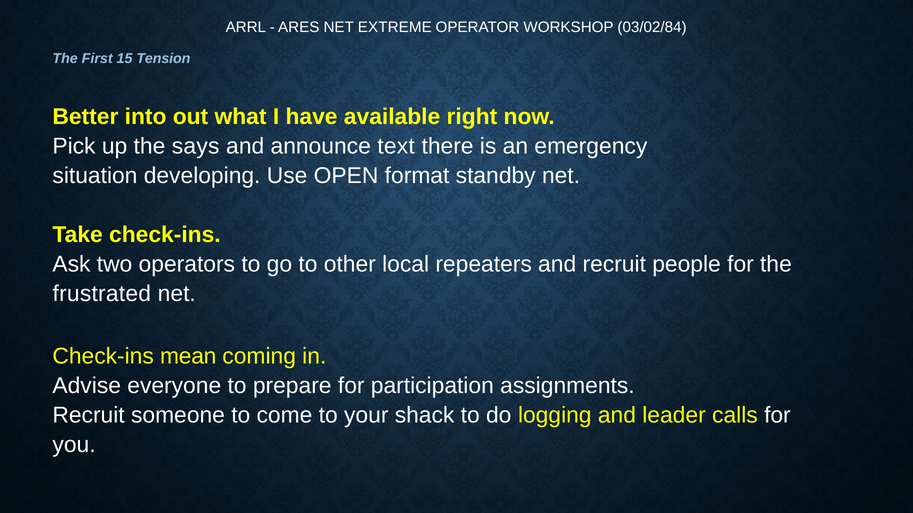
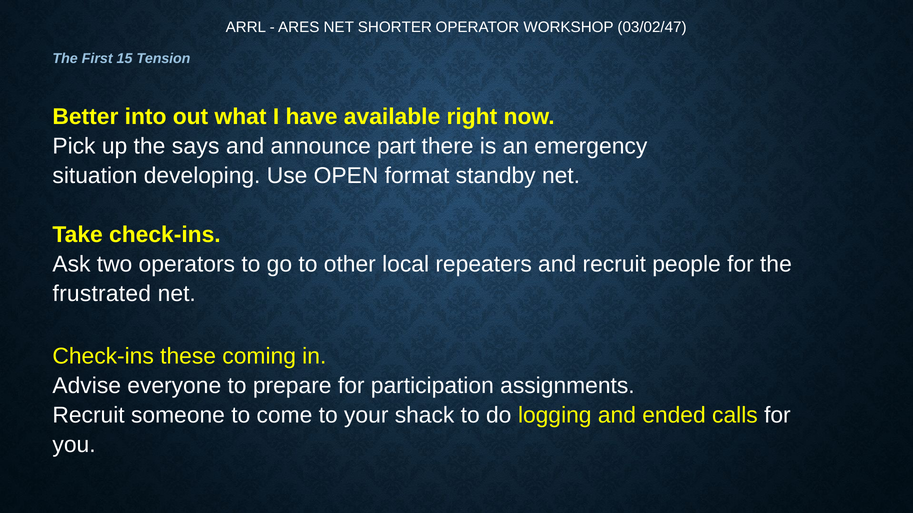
EXTREME: EXTREME -> SHORTER
03/02/84: 03/02/84 -> 03/02/47
text: text -> part
mean: mean -> these
leader: leader -> ended
